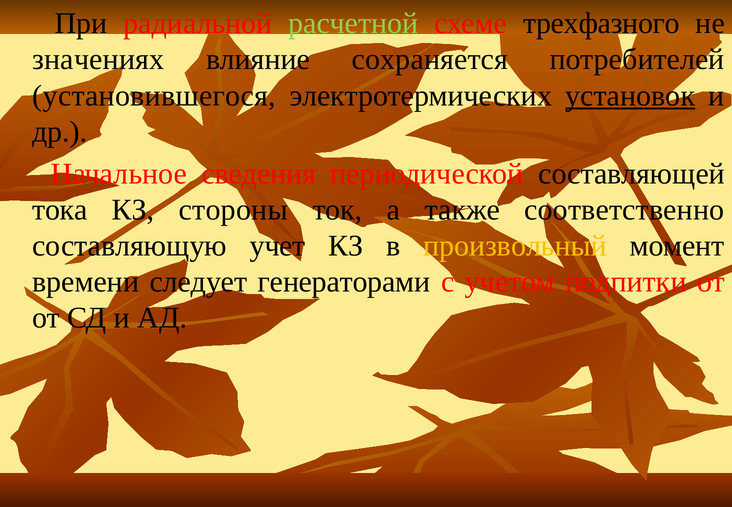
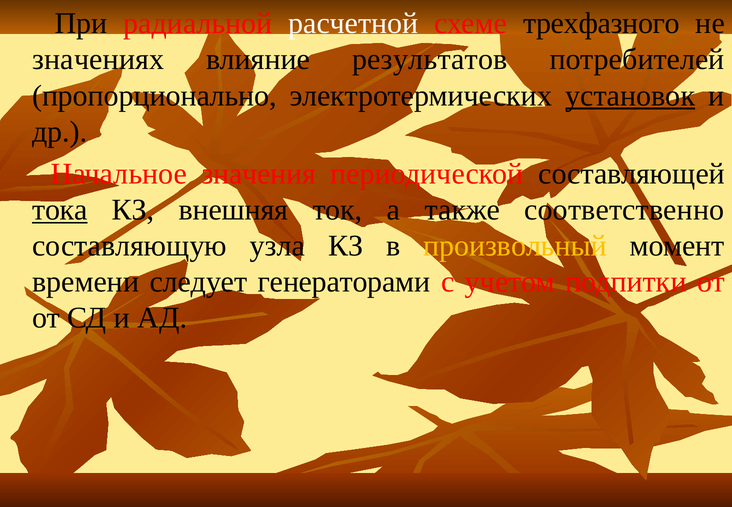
расчетной colour: light green -> white
сохраняется: сохраняется -> результатов
установившегося: установившегося -> пропорционально
сведения: сведения -> значения
тока underline: none -> present
стороны: стороны -> внешняя
учет: учет -> узла
